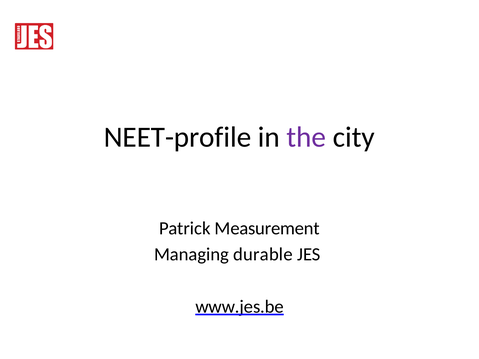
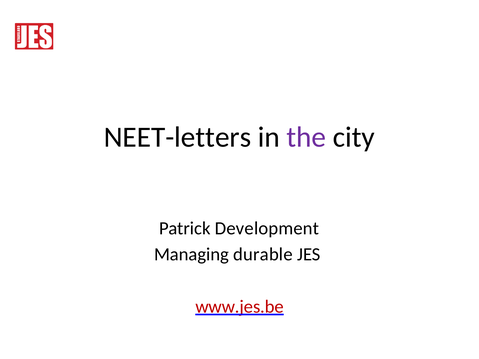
NEET-profile: NEET-profile -> NEET-letters
Measurement: Measurement -> Development
www.jes.be colour: black -> red
